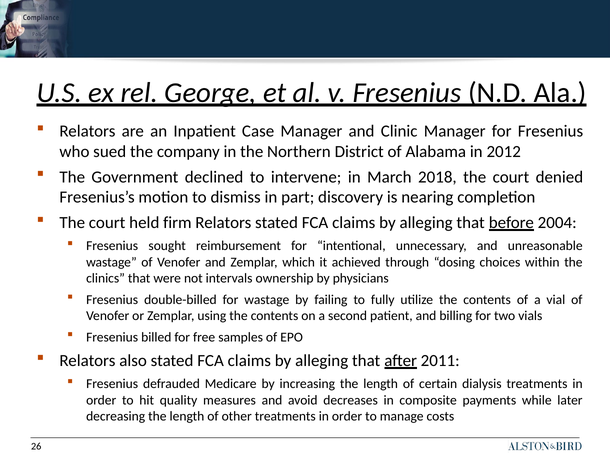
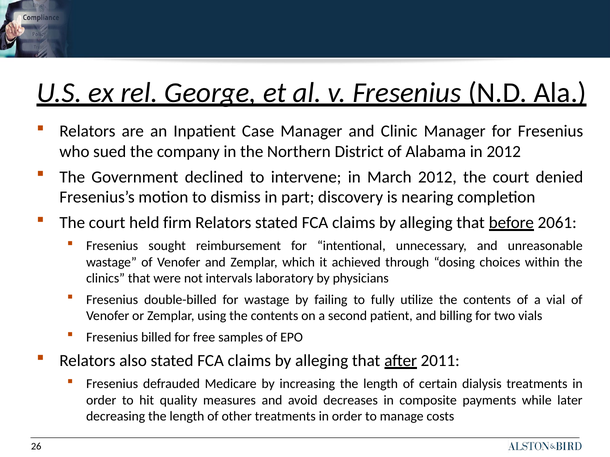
March 2018: 2018 -> 2012
2004: 2004 -> 2061
ownership: ownership -> laboratory
